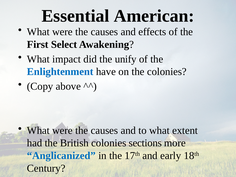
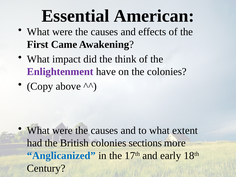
Select: Select -> Came
unify: unify -> think
Enlightenment colour: blue -> purple
